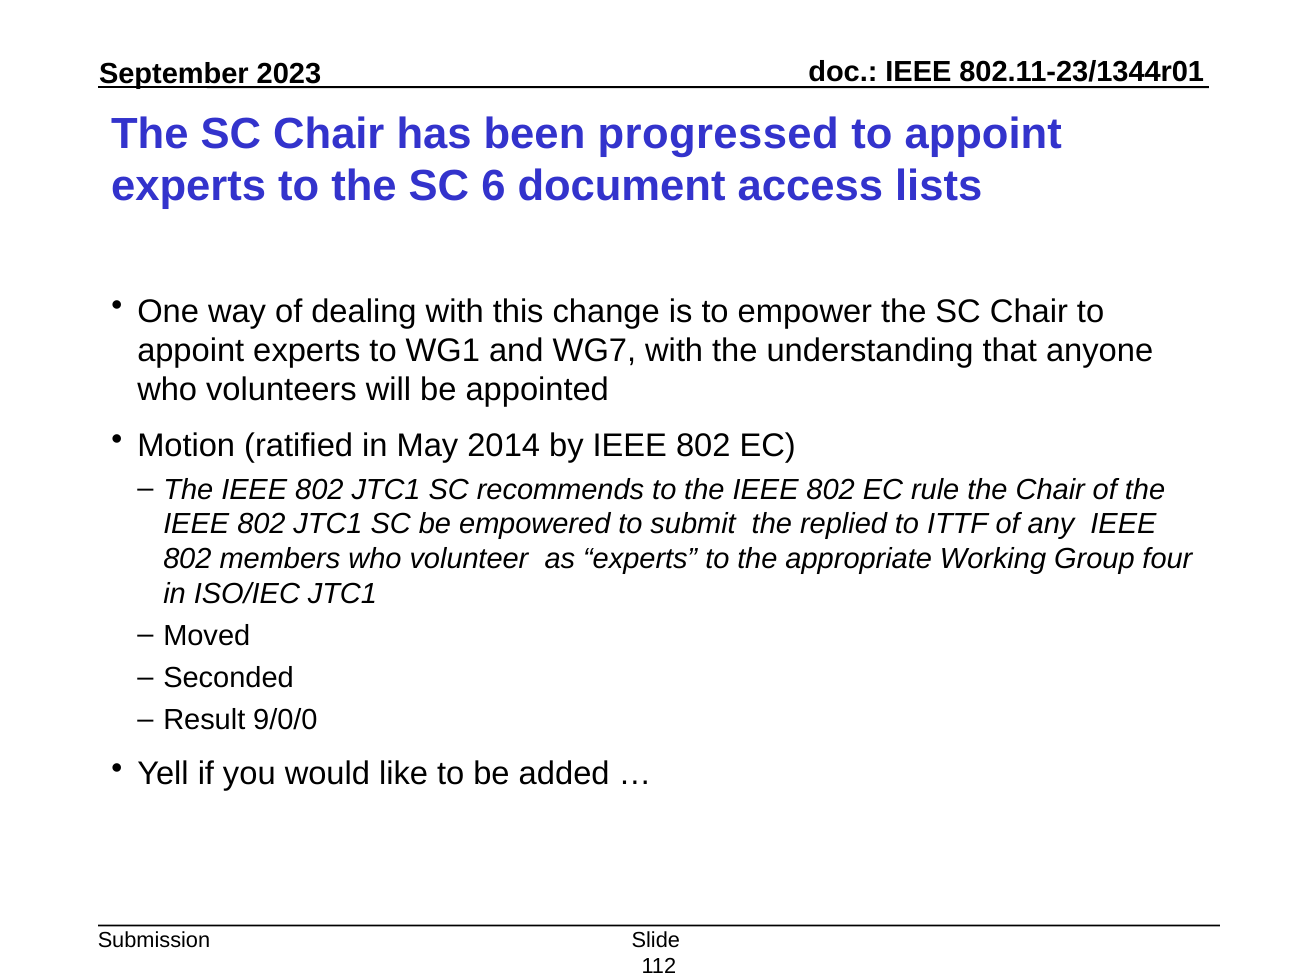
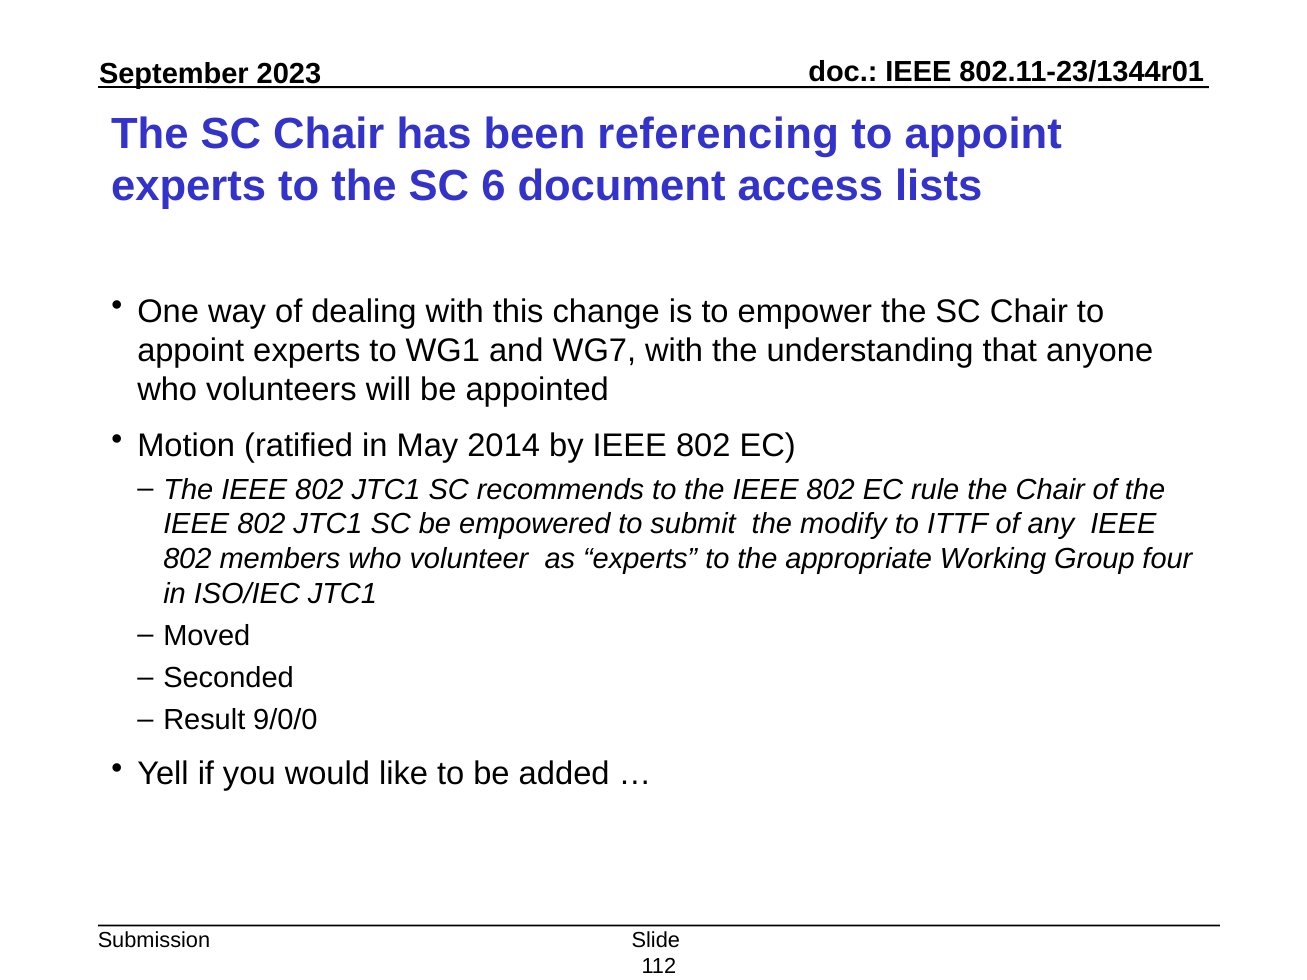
progressed: progressed -> referencing
replied: replied -> modify
